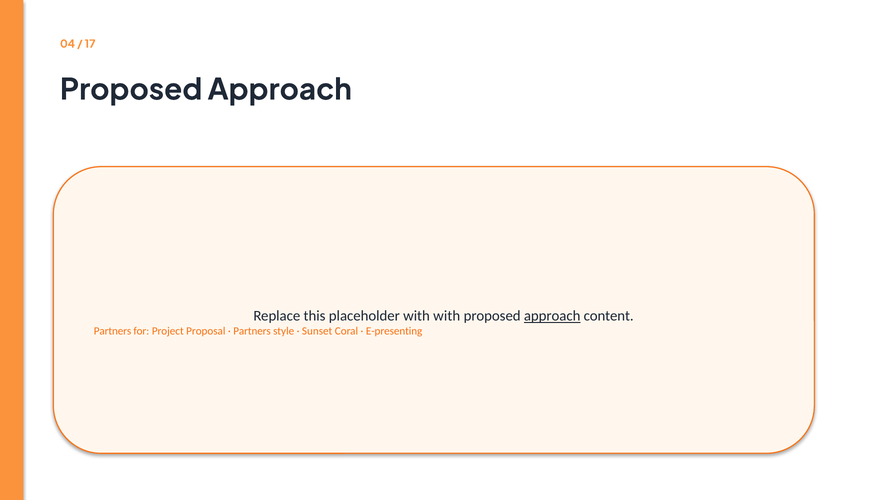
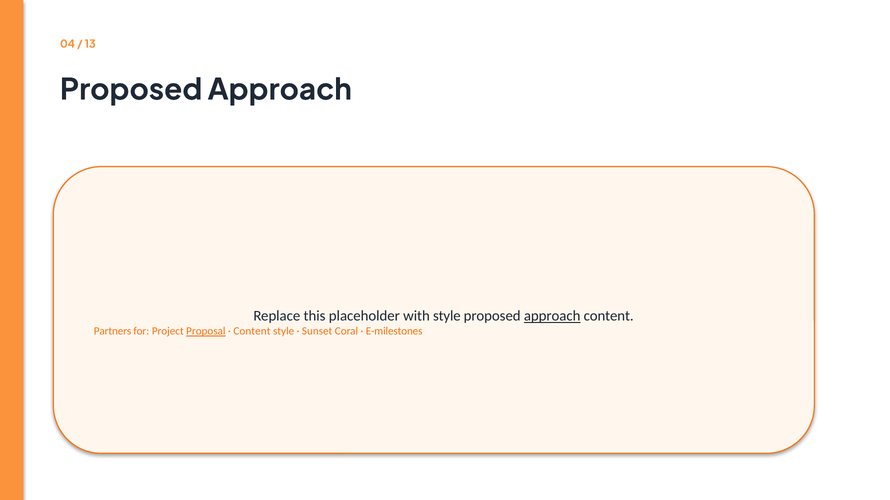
17: 17 -> 13
with with: with -> style
Proposal underline: none -> present
Partners at (252, 332): Partners -> Content
E-presenting: E-presenting -> E-milestones
